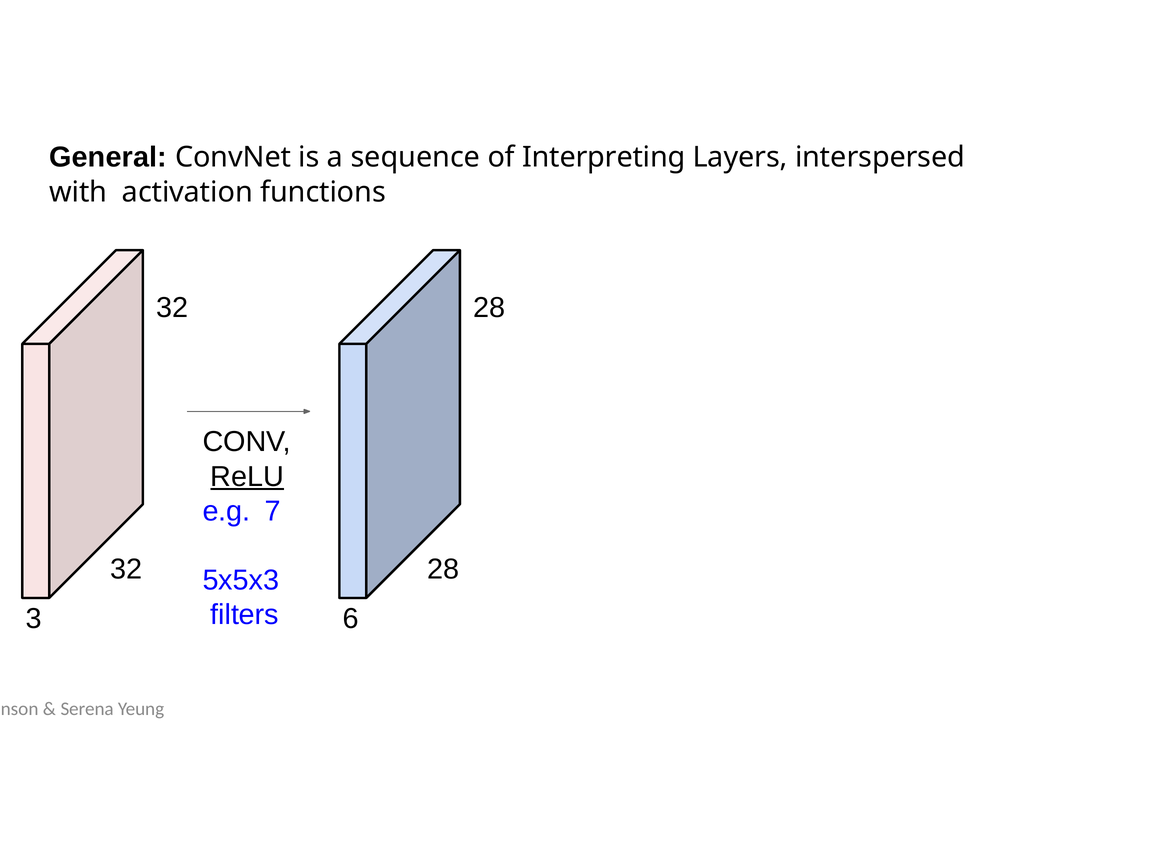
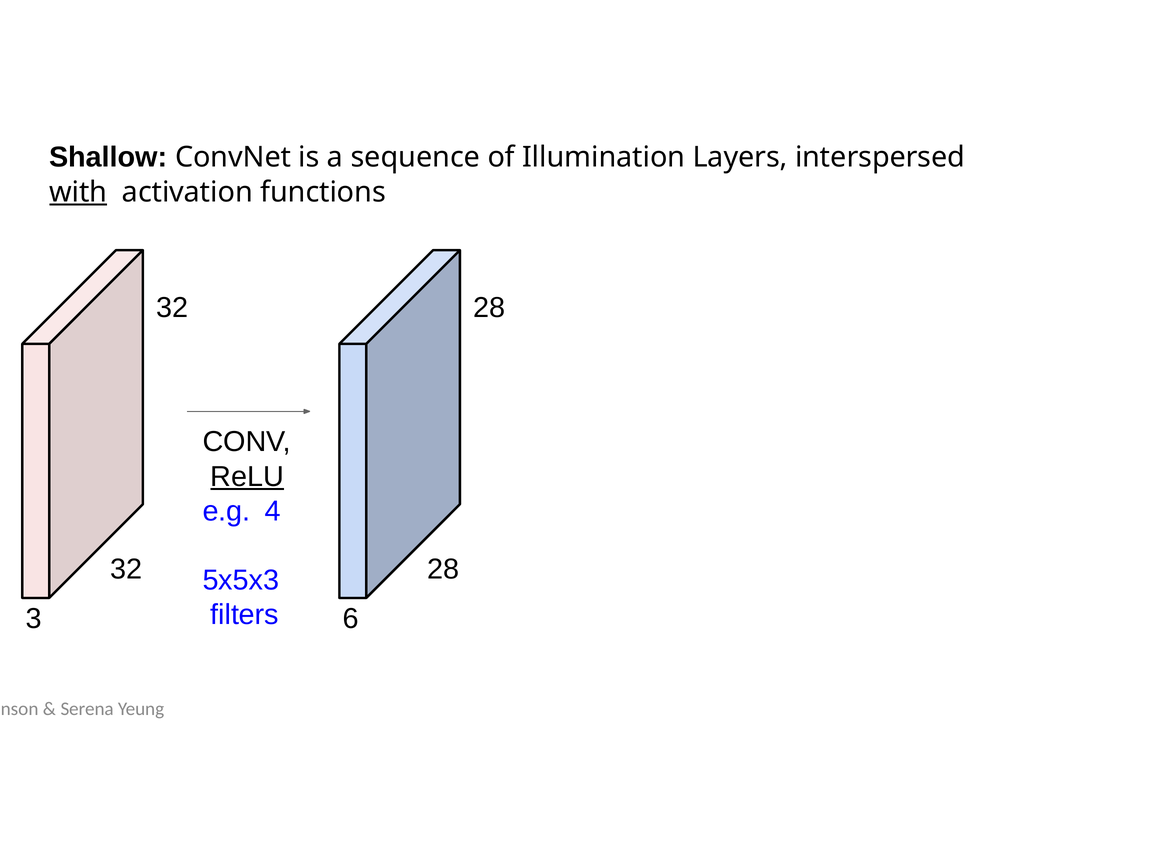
General: General -> Shallow
Interpreting: Interpreting -> Illumination
with underline: none -> present
7: 7 -> 4
